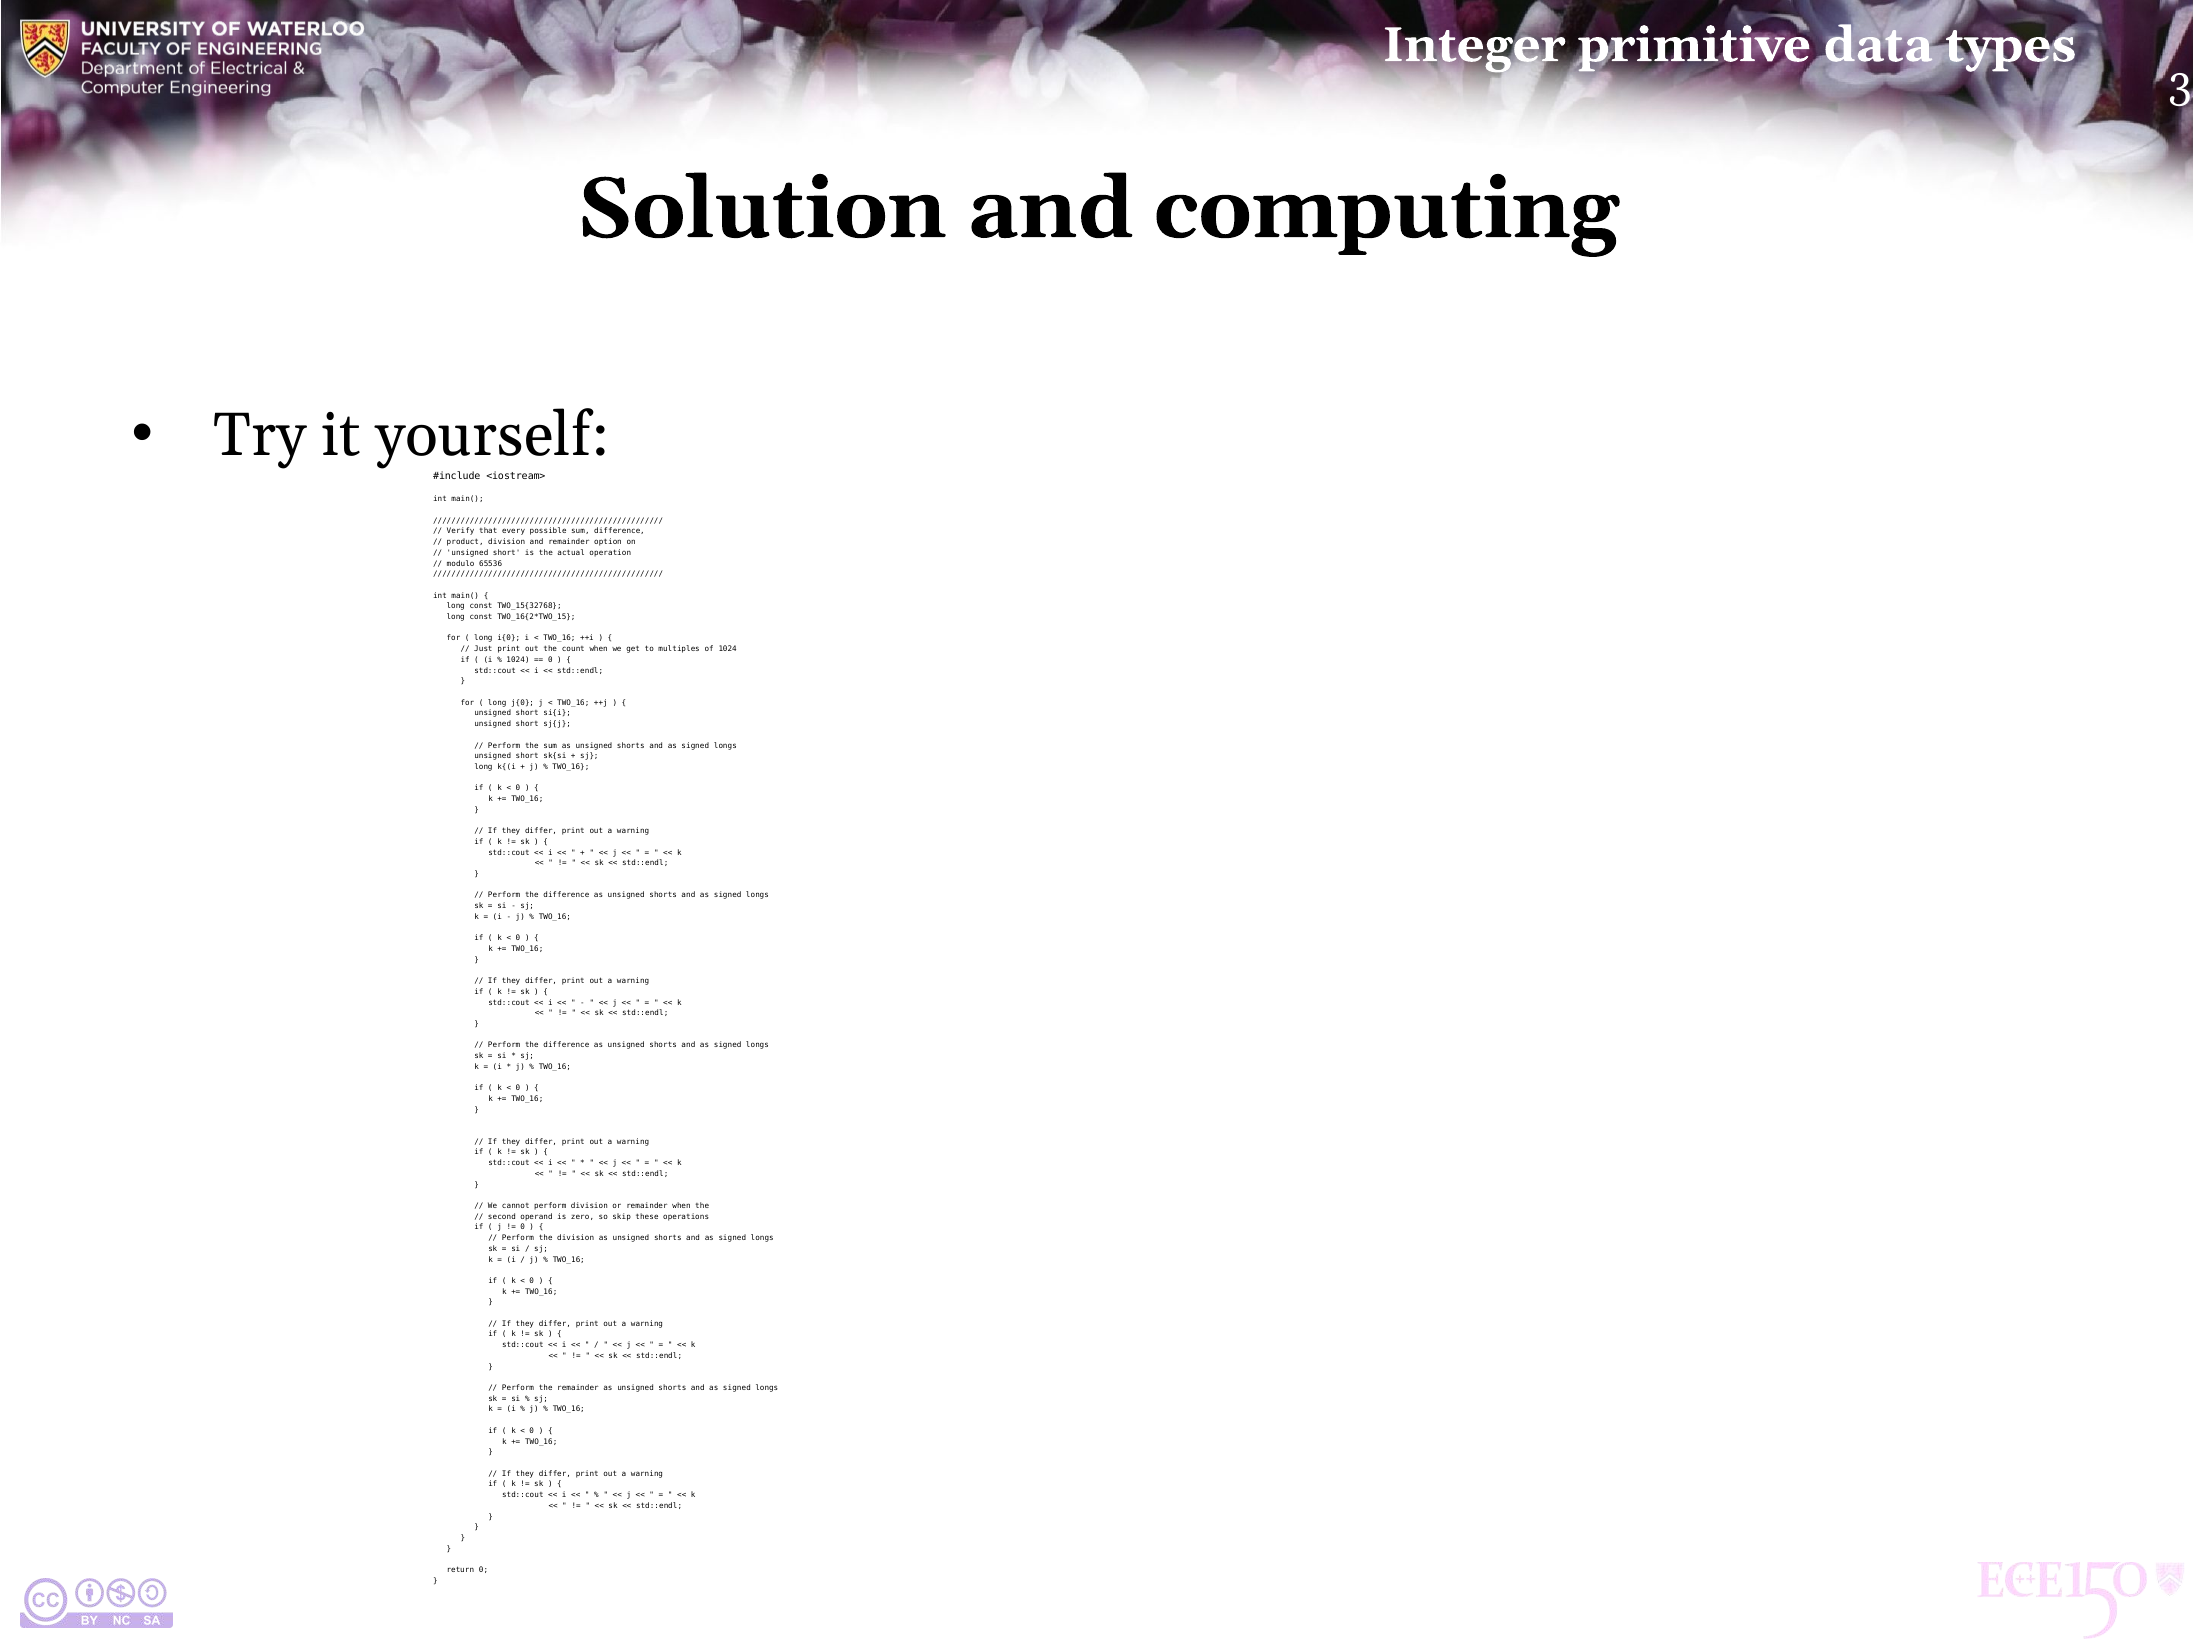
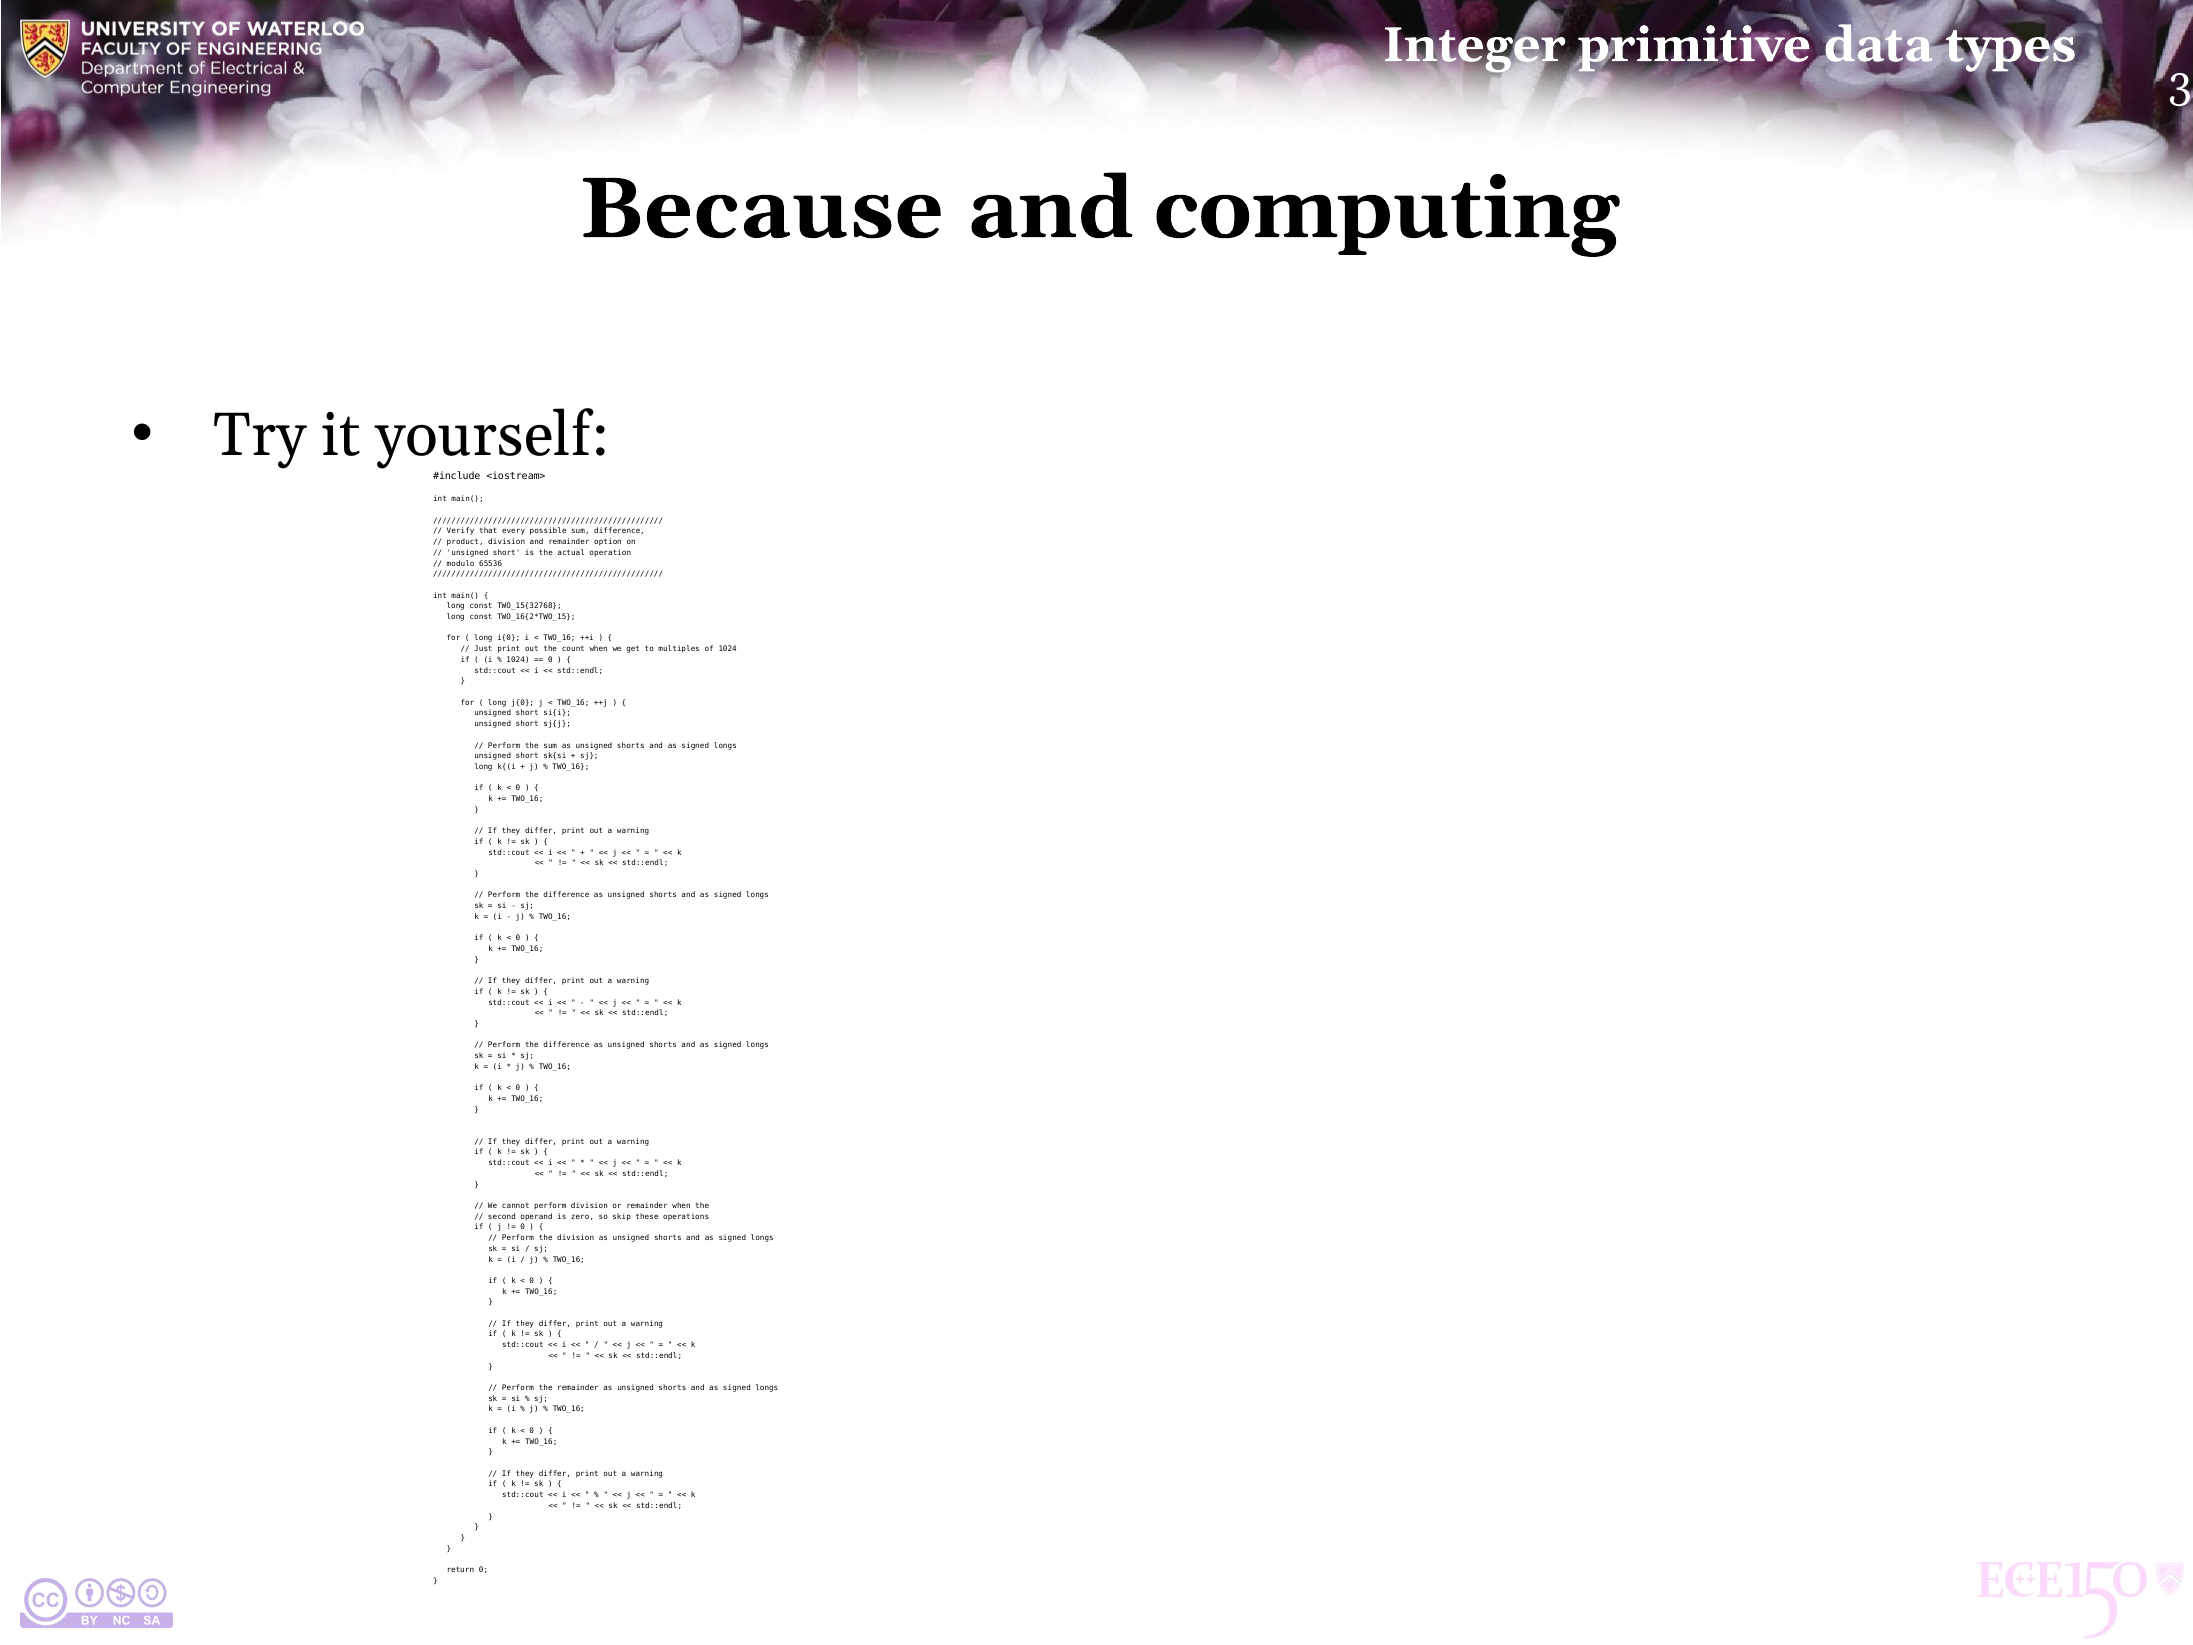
Solution: Solution -> Because
